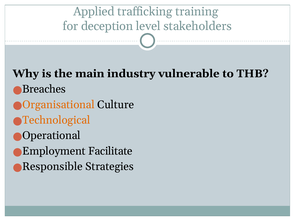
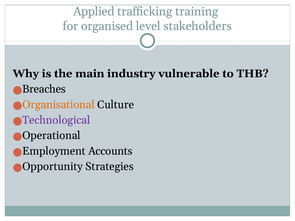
deception: deception -> organised
Technological colour: orange -> purple
Facilitate: Facilitate -> Accounts
Responsible: Responsible -> Opportunity
